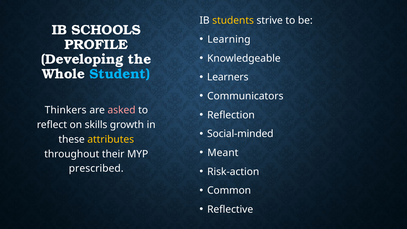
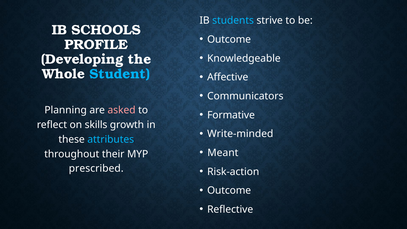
students colour: yellow -> light blue
Learning at (229, 39): Learning -> Outcome
Learners: Learners -> Affective
Thinkers: Thinkers -> Planning
Reflection: Reflection -> Formative
Social-minded: Social-minded -> Write-minded
attributes colour: yellow -> light blue
Common at (229, 191): Common -> Outcome
